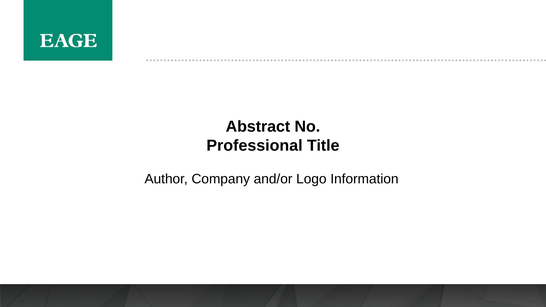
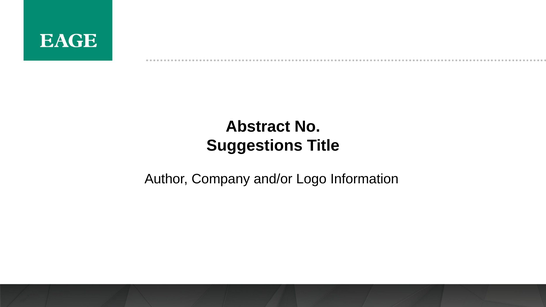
Professional: Professional -> Suggestions
